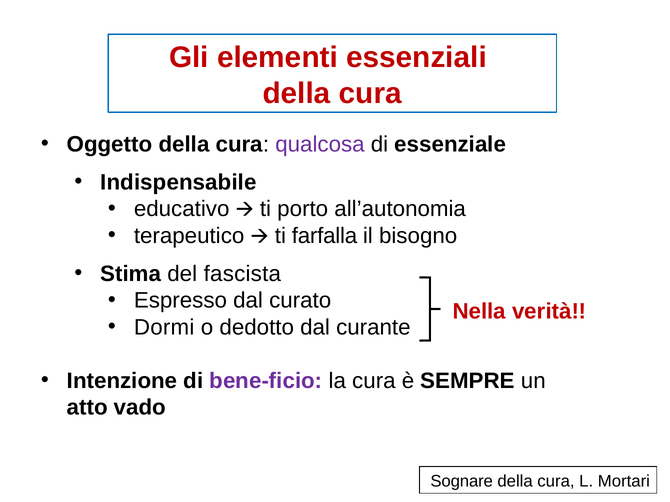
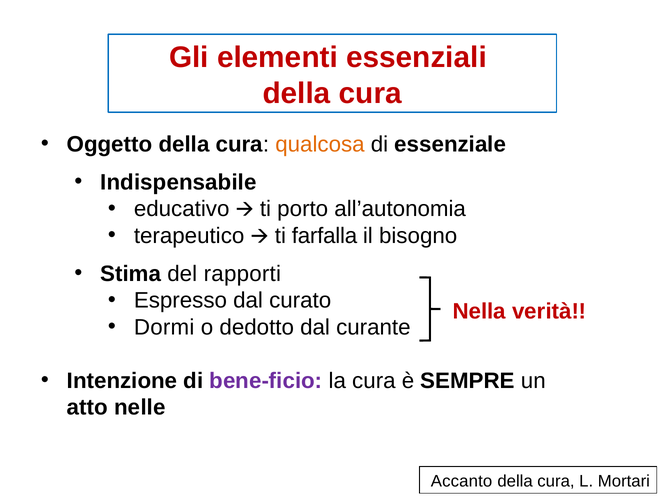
qualcosa colour: purple -> orange
fascista: fascista -> rapporti
vado: vado -> nelle
Sognare: Sognare -> Accanto
